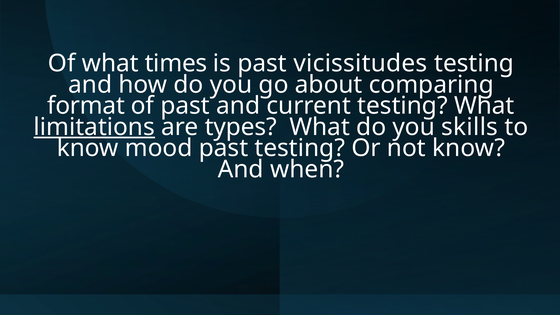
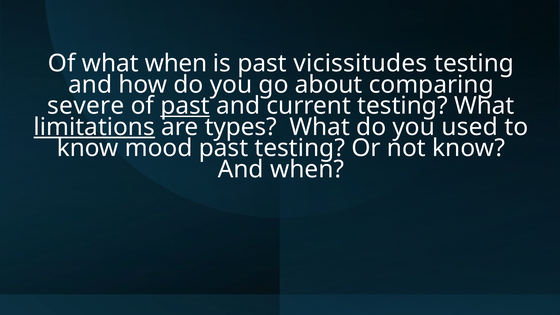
what times: times -> when
format: format -> severe
past at (185, 106) underline: none -> present
skills: skills -> used
